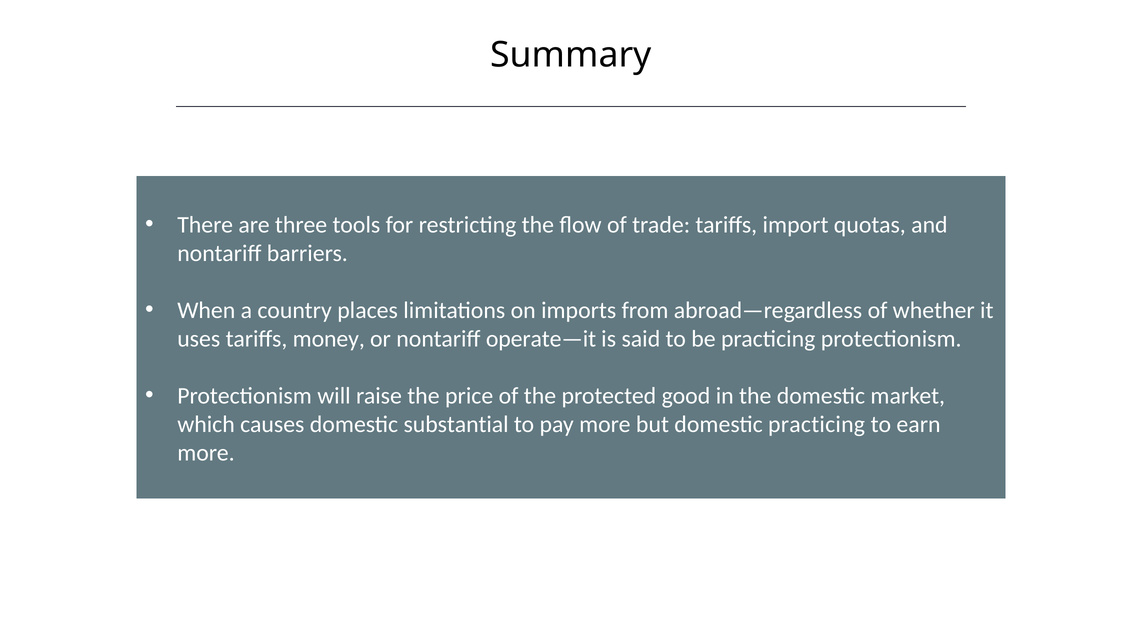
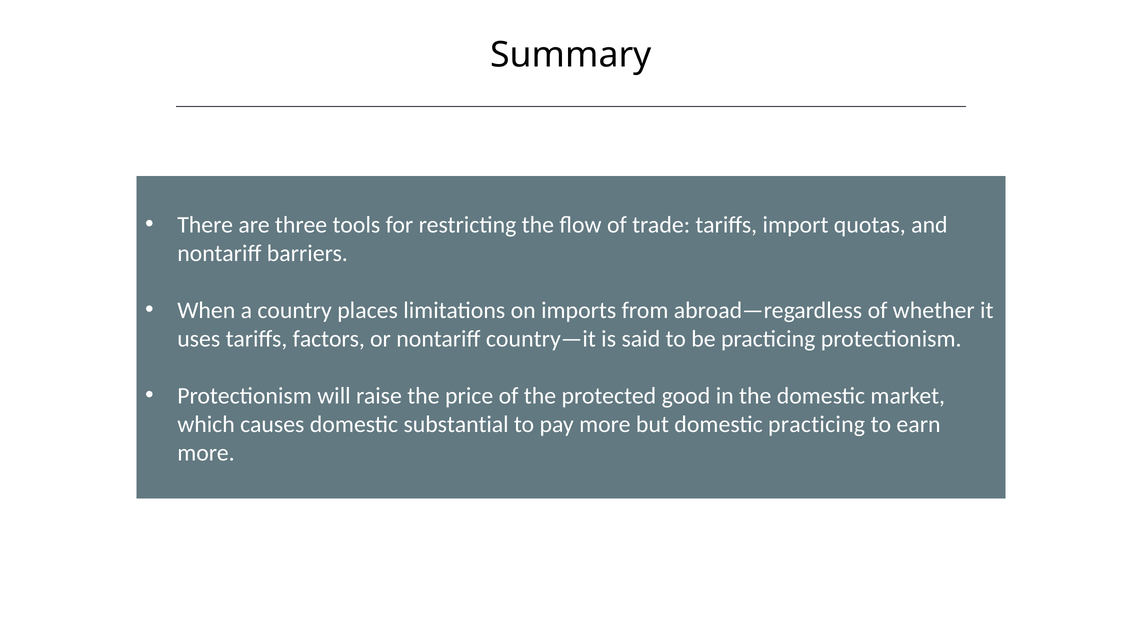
money: money -> factors
operate—it: operate—it -> country—it
